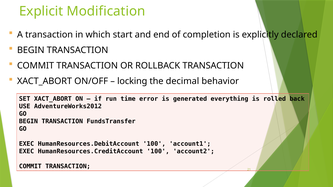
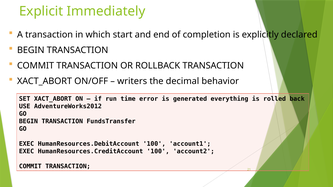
Modification: Modification -> Immediately
locking: locking -> writers
